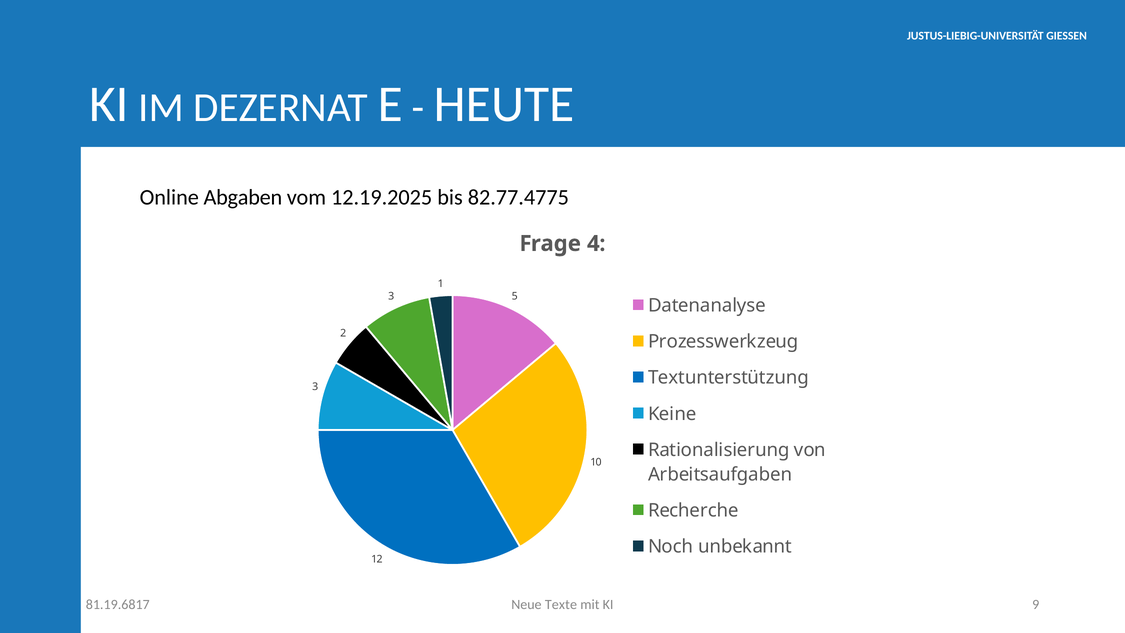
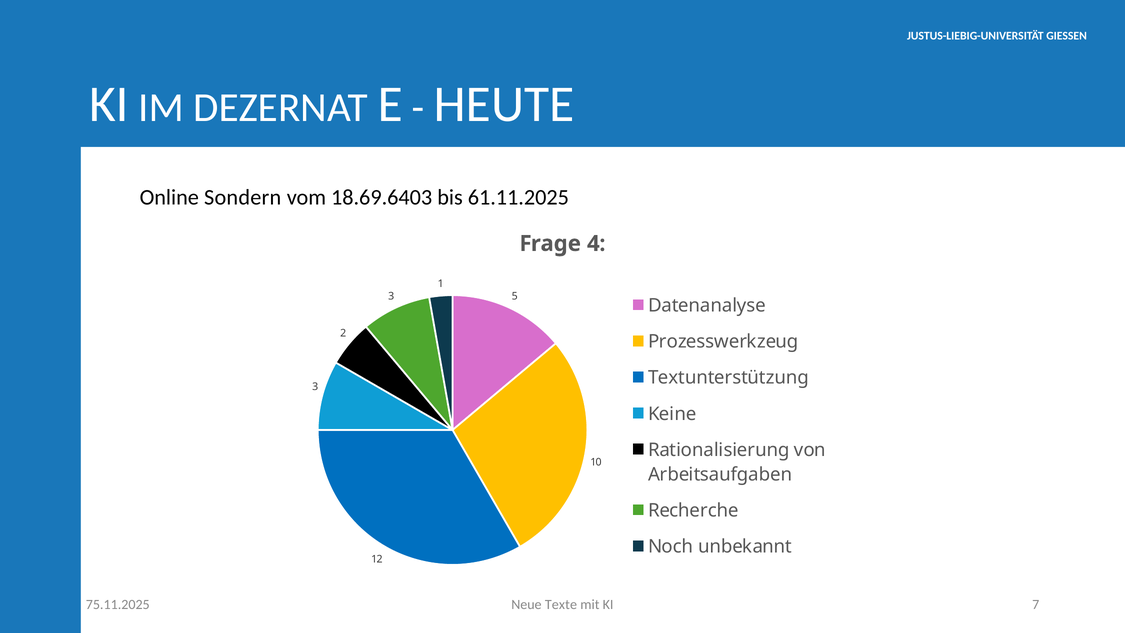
Abgaben: Abgaben -> Sondern
12.19.2025: 12.19.2025 -> 18.69.6403
82.77.4775: 82.77.4775 -> 61.11.2025
81.19.6817: 81.19.6817 -> 75.11.2025
9: 9 -> 7
